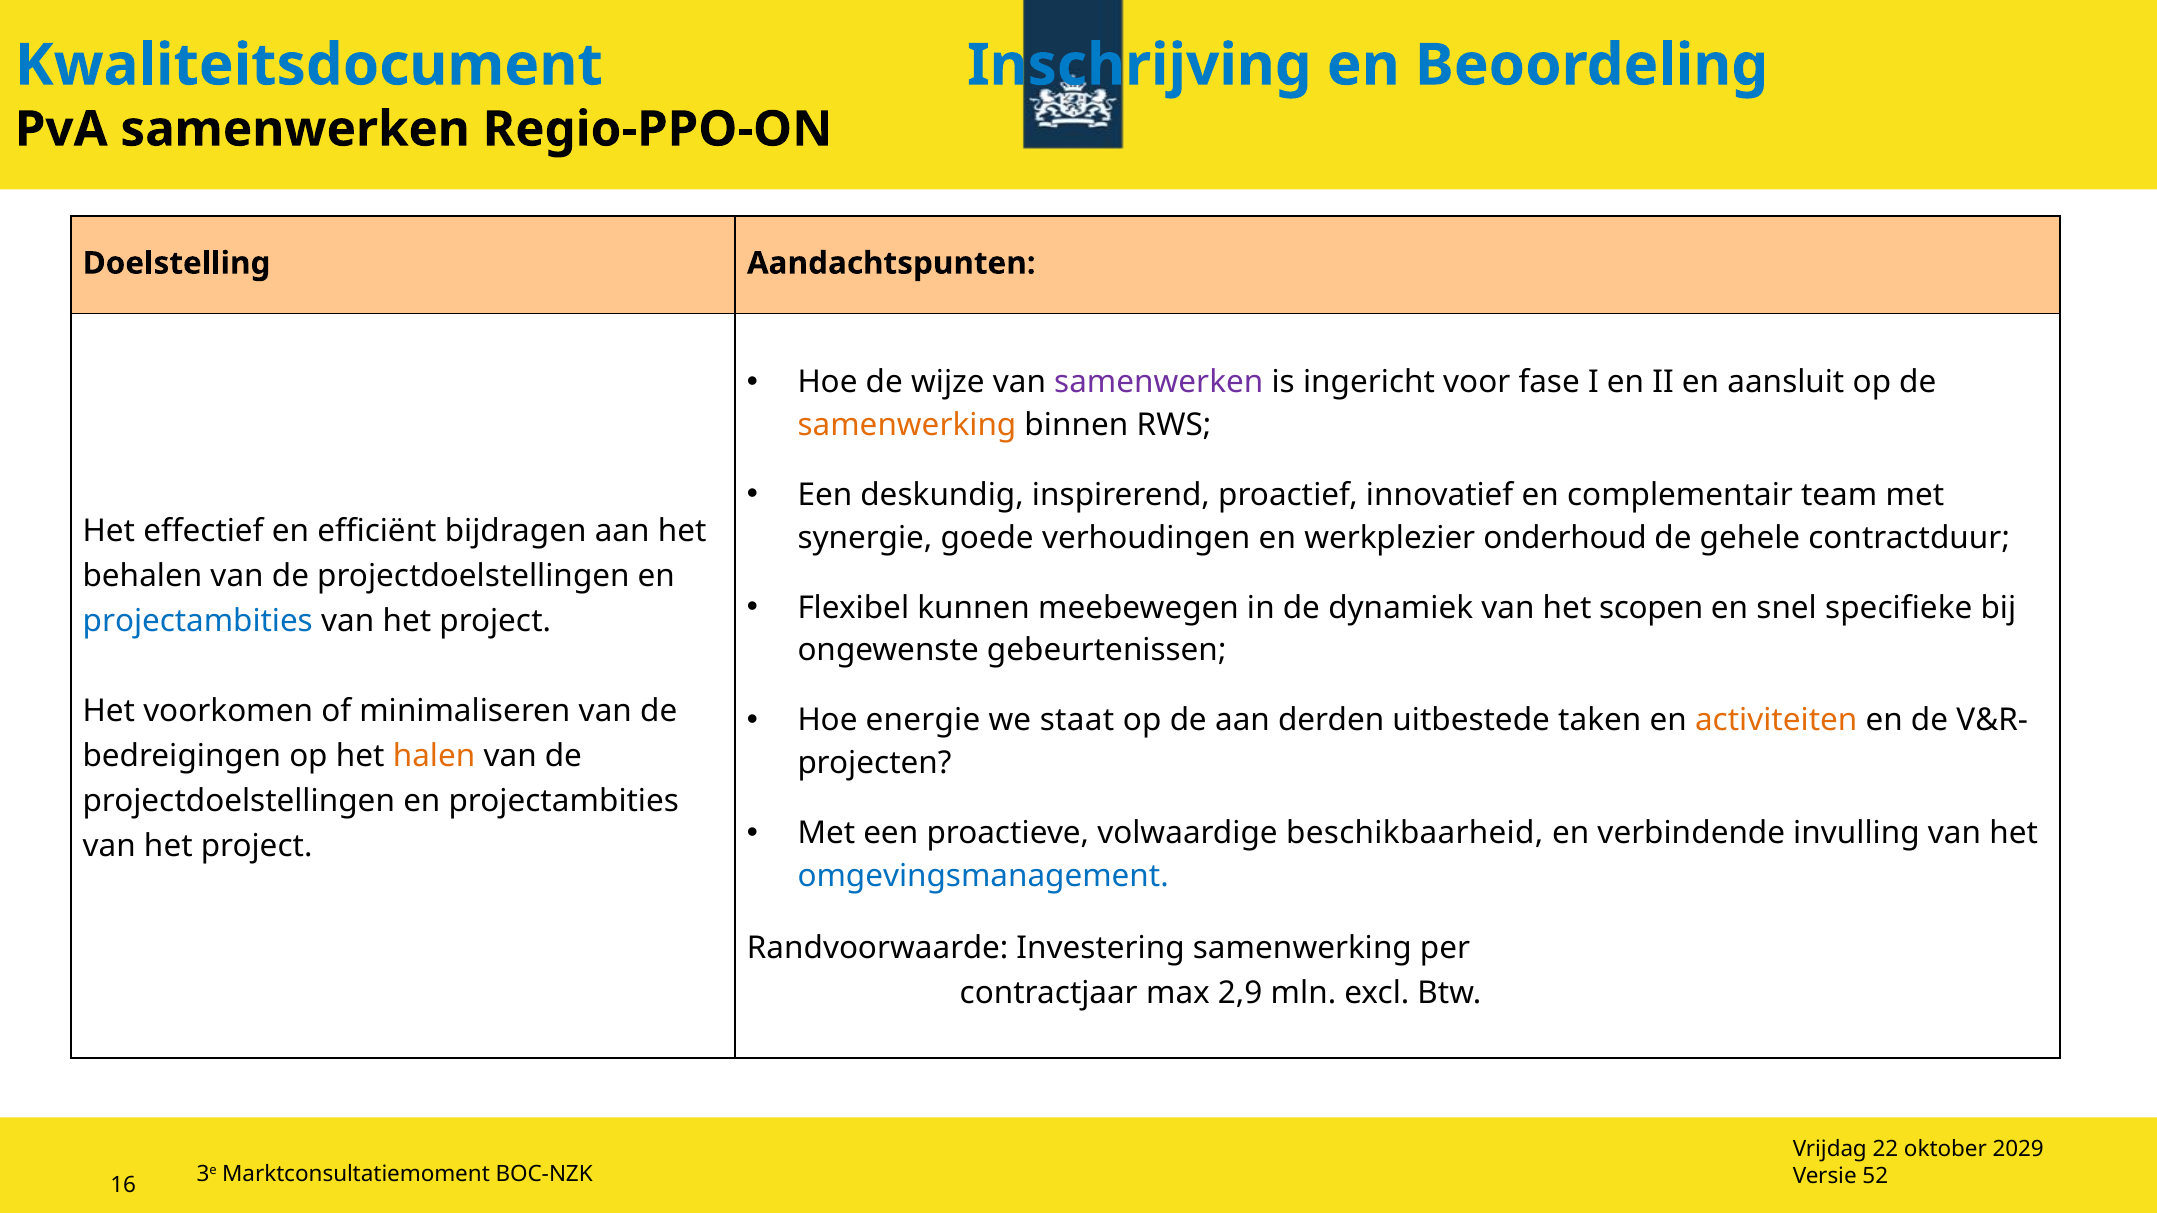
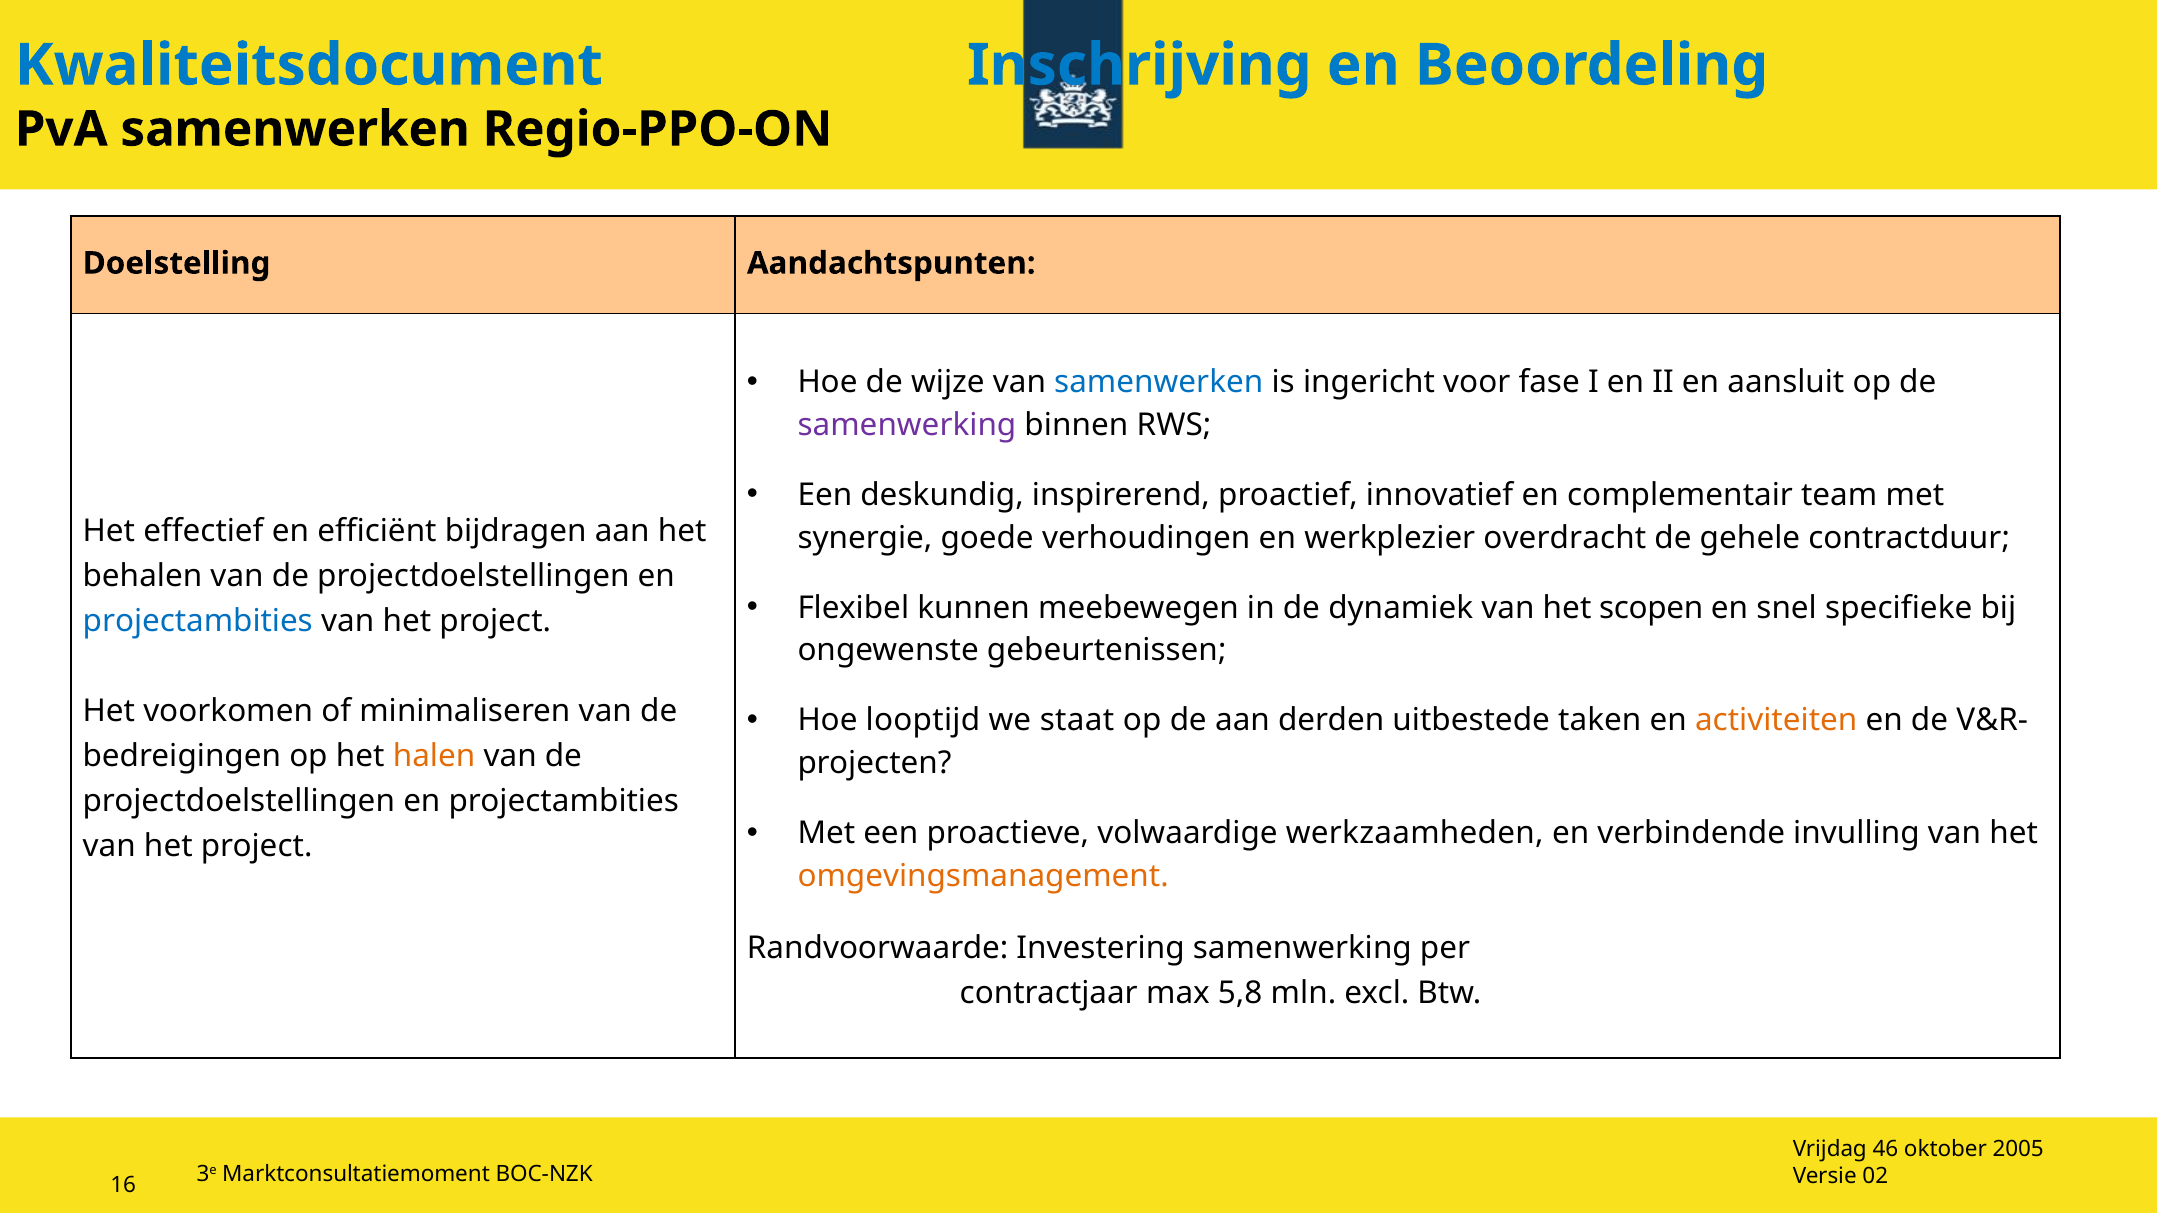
samenwerken at (1159, 382) colour: purple -> blue
samenwerking at (907, 425) colour: orange -> purple
onderhoud: onderhoud -> overdracht
energie: energie -> looptijd
beschikbaarheid: beschikbaarheid -> werkzaamheden
omgevingsmanagement colour: blue -> orange
2,9: 2,9 -> 5,8
22: 22 -> 46
2029: 2029 -> 2005
52: 52 -> 02
